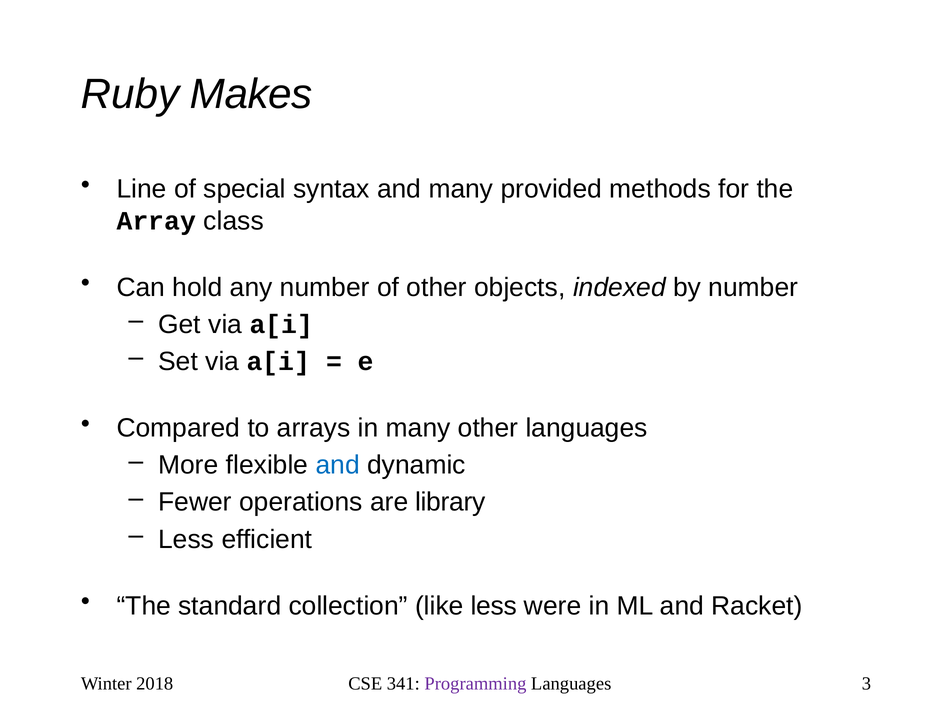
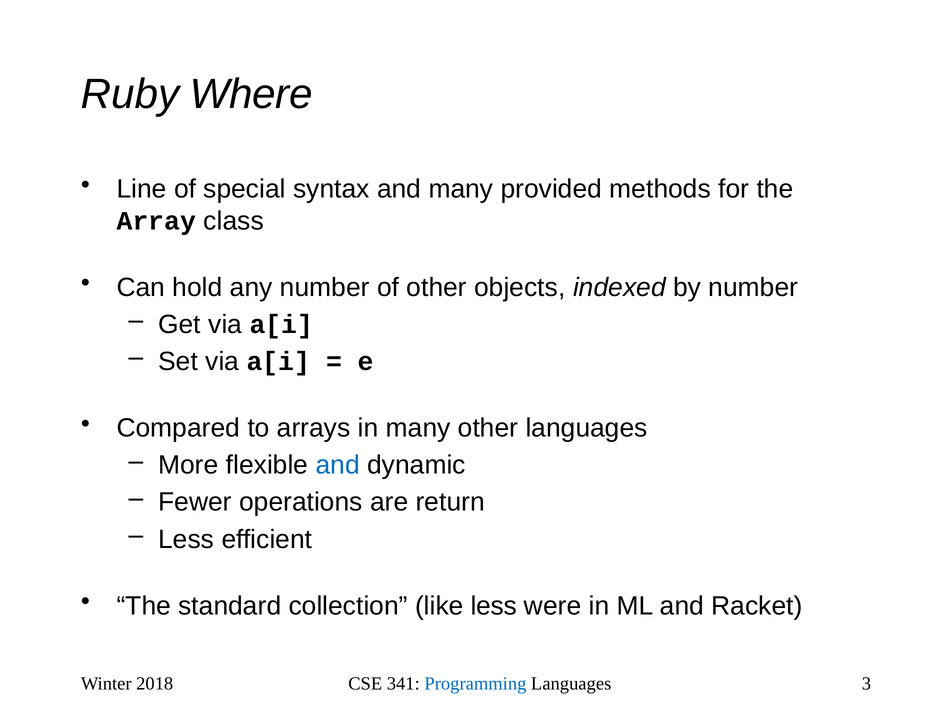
Makes: Makes -> Where
library: library -> return
Programming colour: purple -> blue
